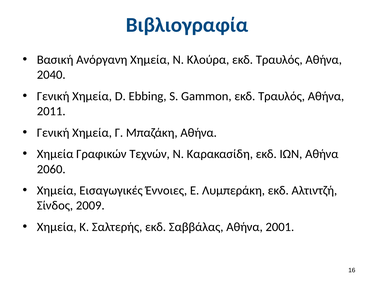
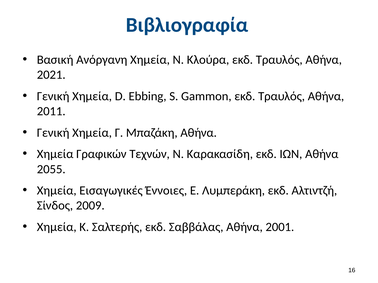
2040: 2040 -> 2021
2060: 2060 -> 2055
